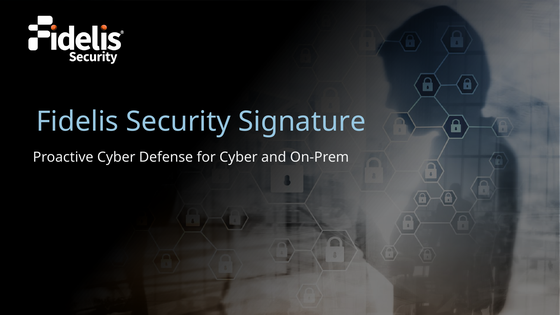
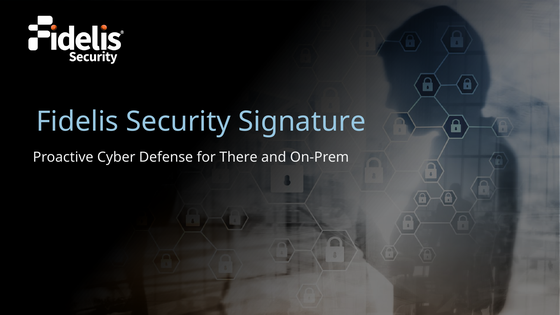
for Cyber: Cyber -> There
